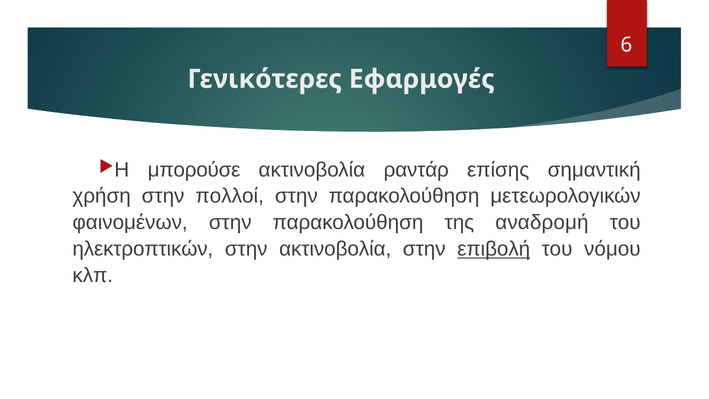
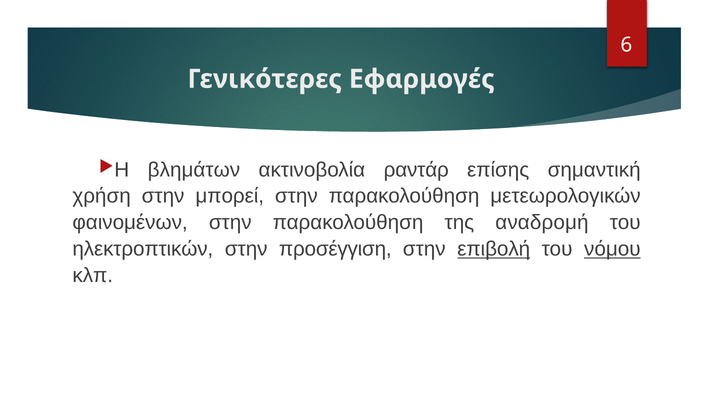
μπορούσε: μπορούσε -> βλημάτων
πολλοί: πολλοί -> μπορεί
στην ακτινοβολία: ακτινοβολία -> προσέγγιση
νόμου underline: none -> present
